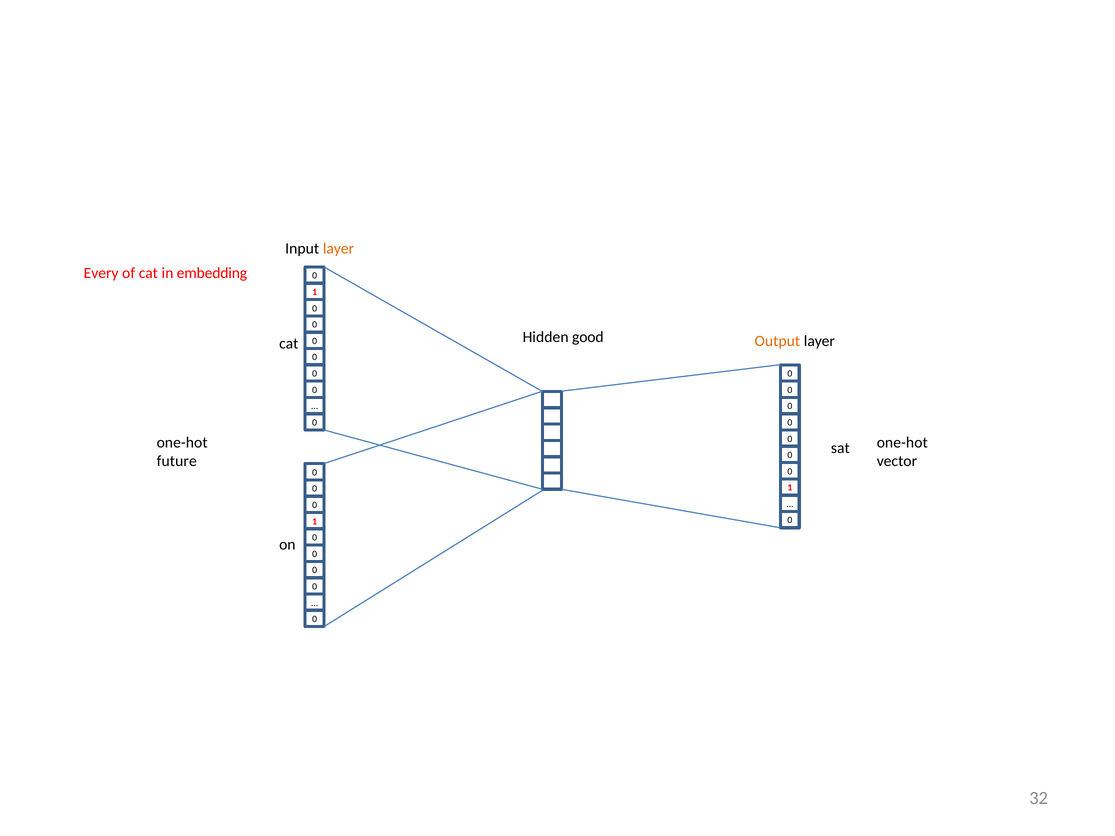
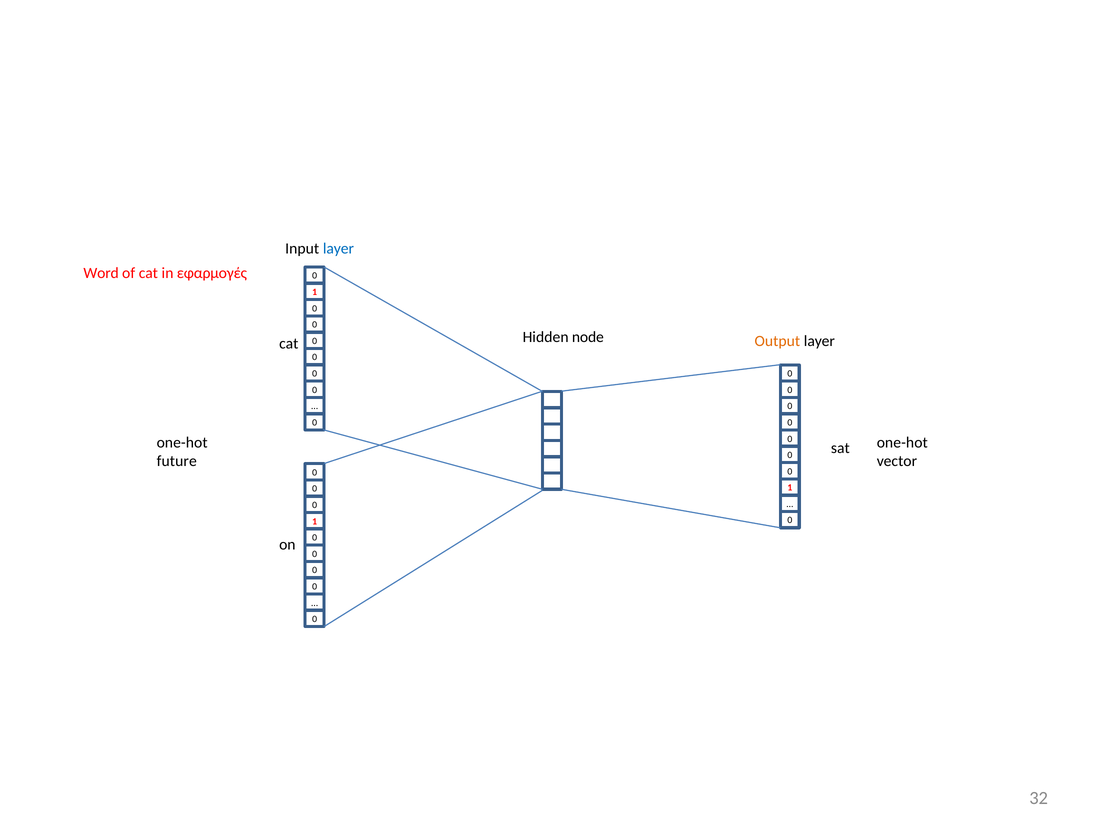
layer at (338, 249) colour: orange -> blue
Every: Every -> Word
embedding: embedding -> εφαρμογές
good: good -> node
